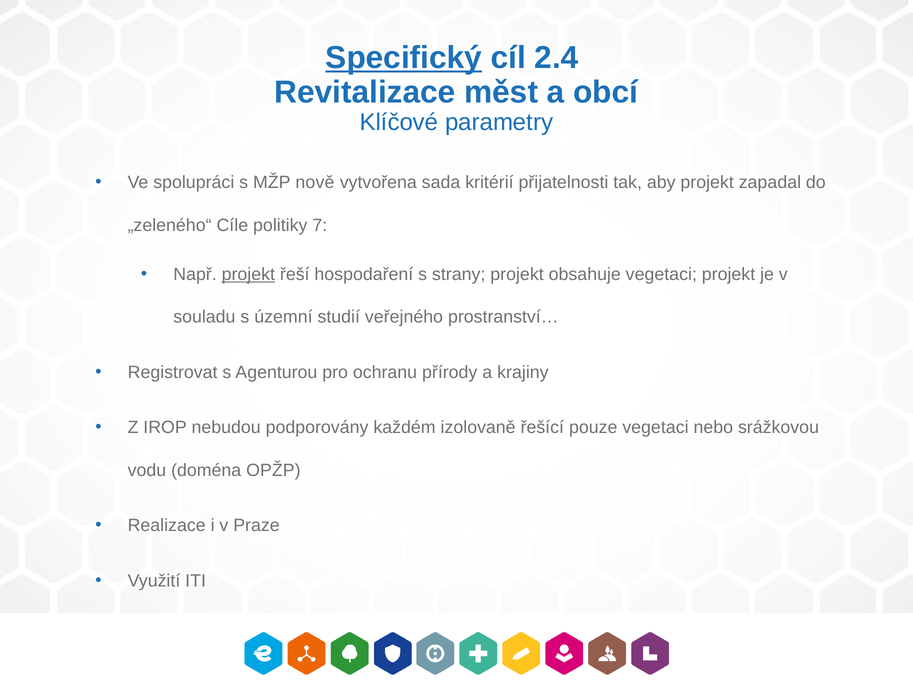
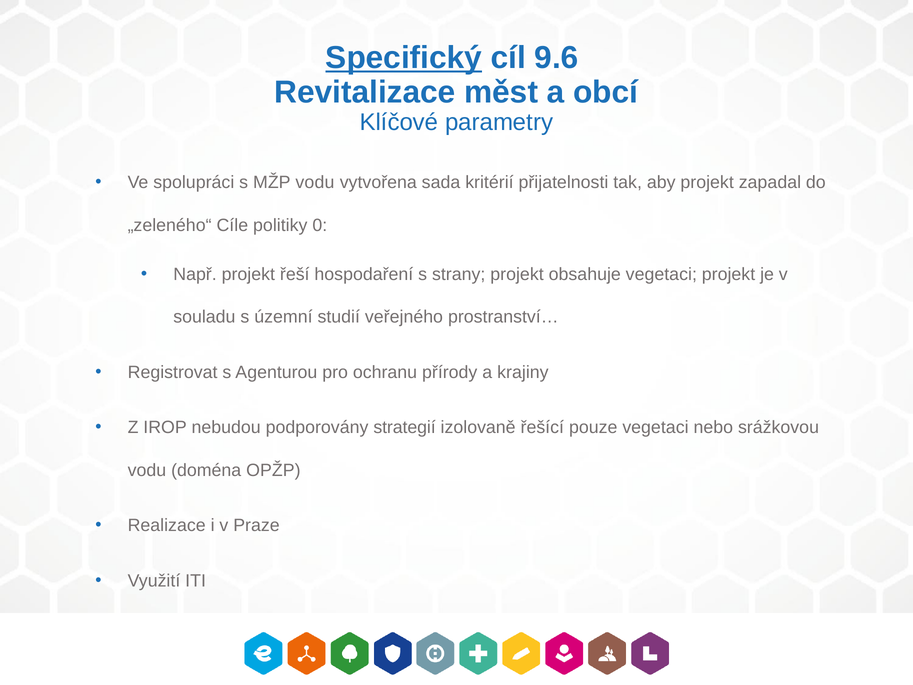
2.4: 2.4 -> 9.6
MŽP nově: nově -> vodu
7: 7 -> 0
projekt at (248, 274) underline: present -> none
každém: každém -> strategií
